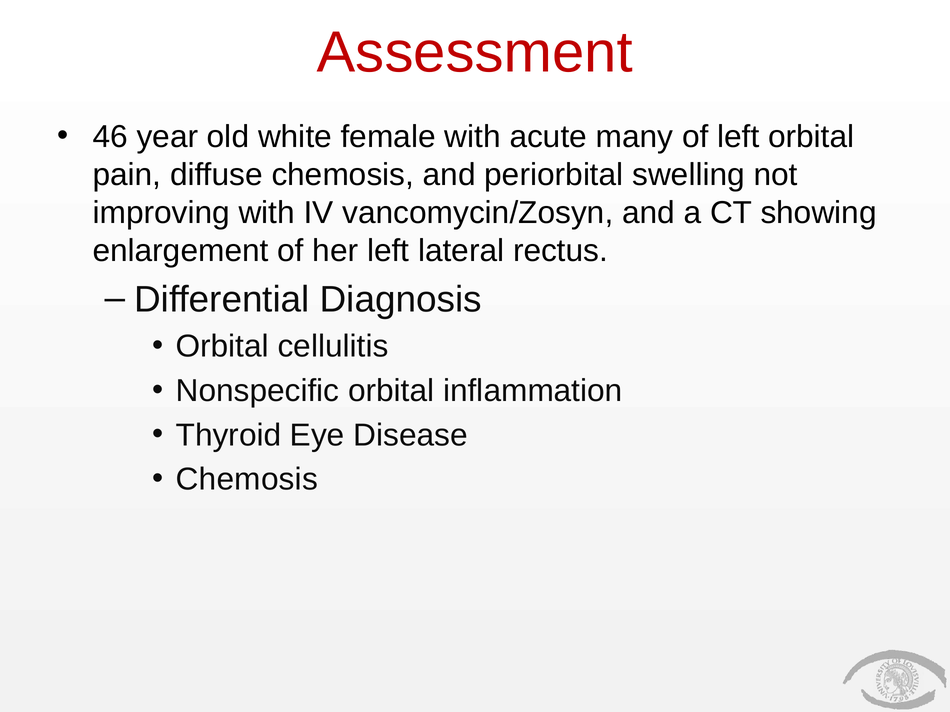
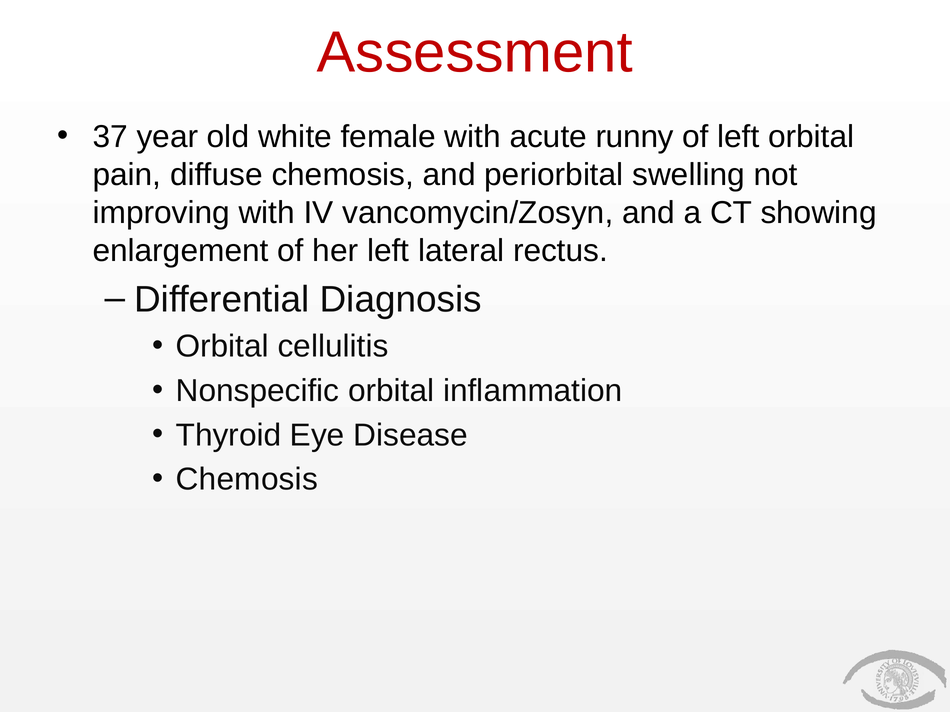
46: 46 -> 37
many: many -> runny
